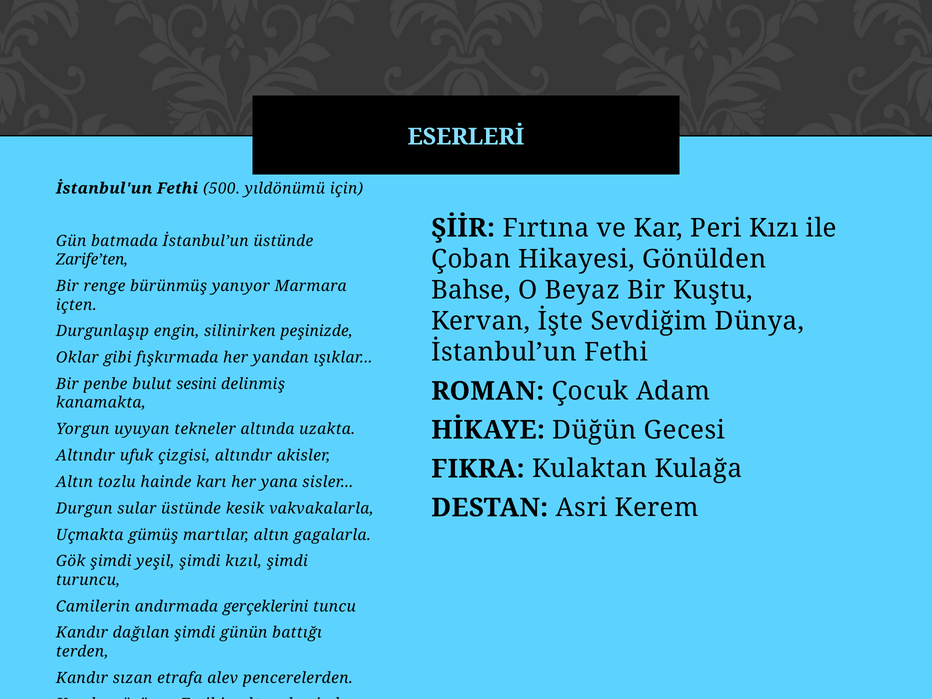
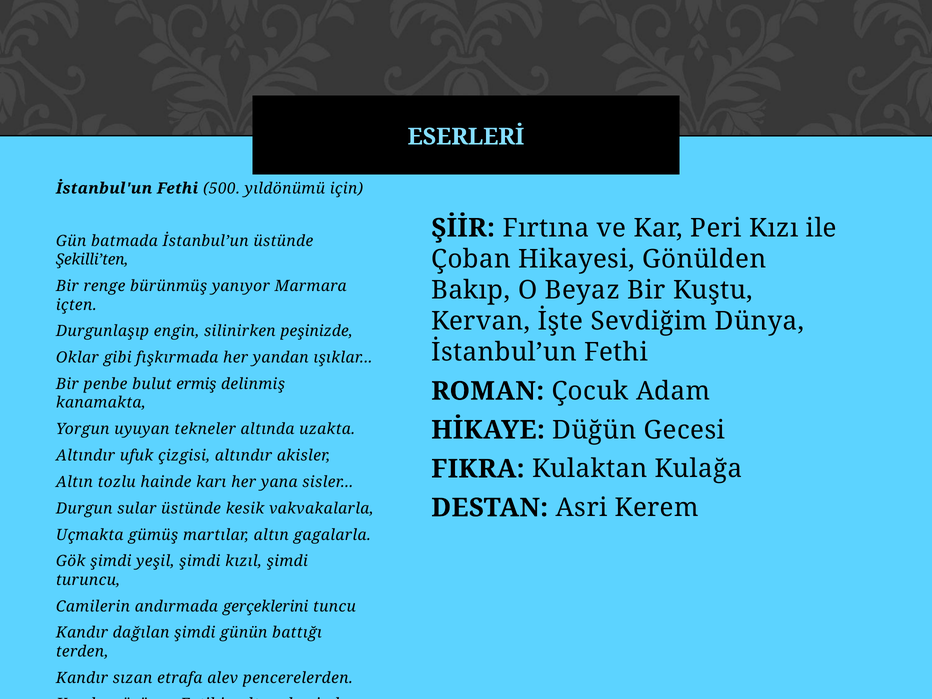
Zarife’ten: Zarife’ten -> Şekilli’ten
Bahse: Bahse -> Bakıp
sesini: sesini -> ermiş
